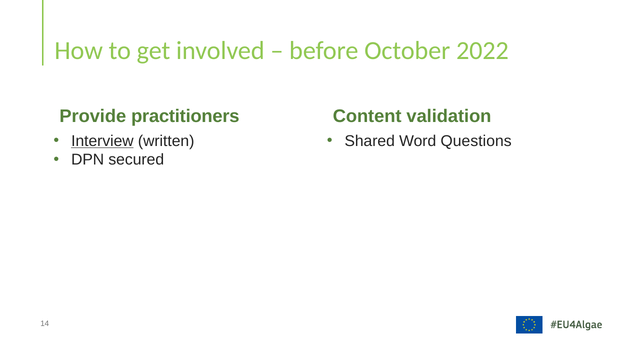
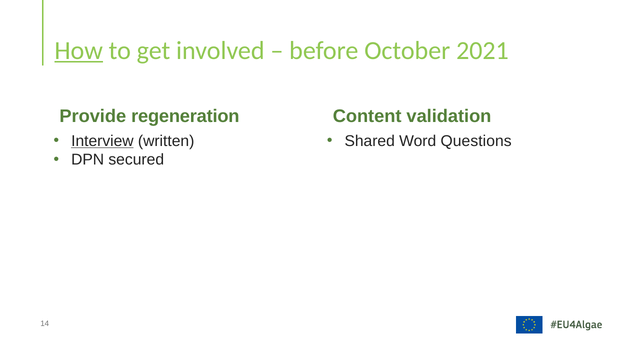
How underline: none -> present
2022: 2022 -> 2021
practitioners: practitioners -> regeneration
